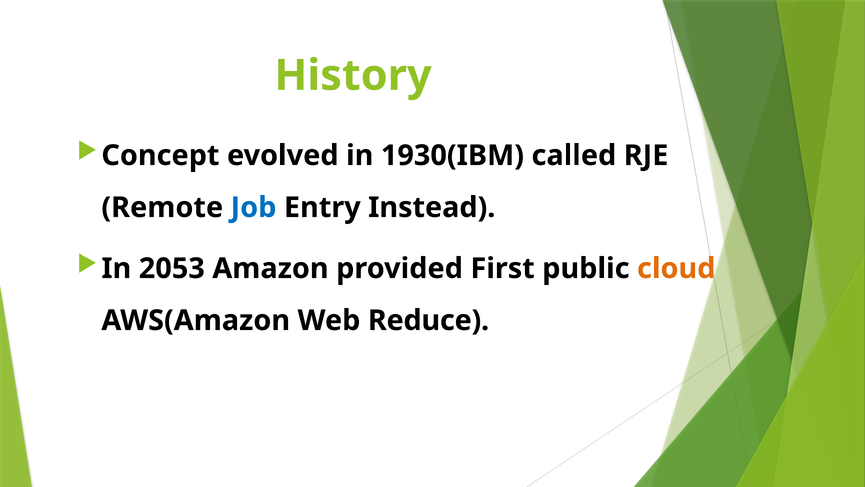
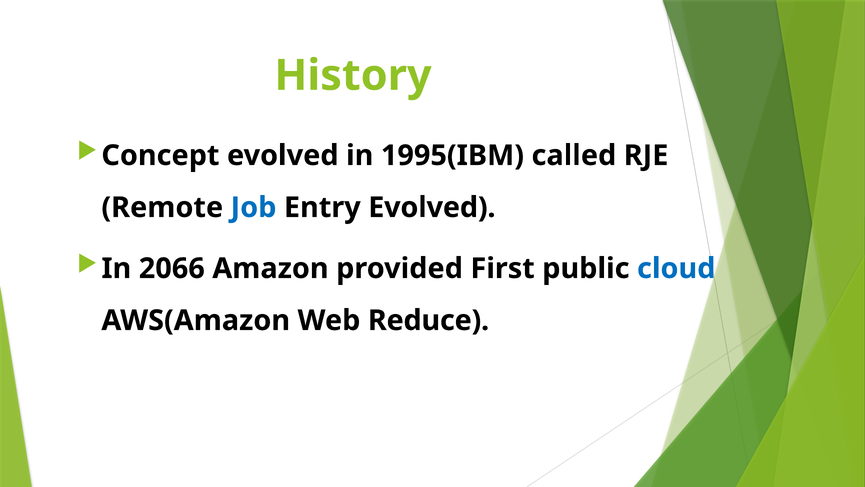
1930(IBM: 1930(IBM -> 1995(IBM
Entry Instead: Instead -> Evolved
2053: 2053 -> 2066
cloud colour: orange -> blue
